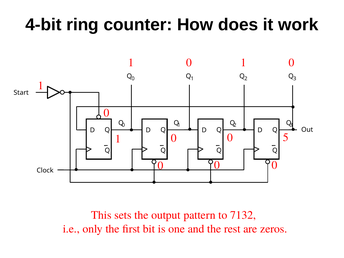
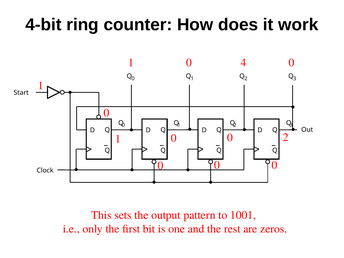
0 1: 1 -> 4
0 5: 5 -> 2
7132: 7132 -> 1001
